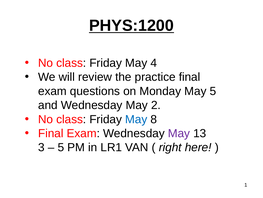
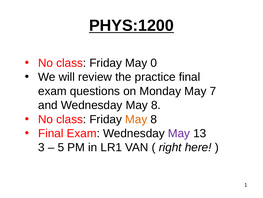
4: 4 -> 0
May 5: 5 -> 7
Wednesday May 2: 2 -> 8
May at (136, 119) colour: blue -> orange
